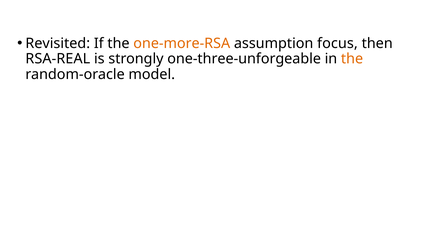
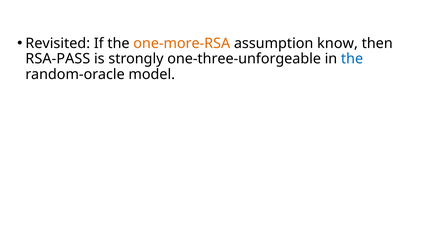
focus: focus -> know
RSA-REAL: RSA-REAL -> RSA-PASS
the at (352, 59) colour: orange -> blue
